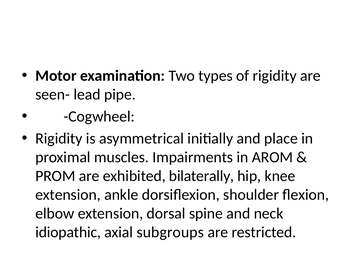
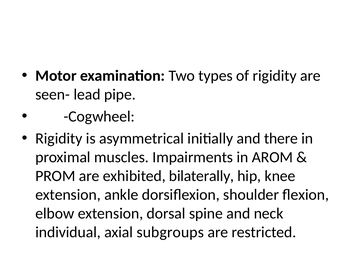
place: place -> there
idiopathic: idiopathic -> individual
